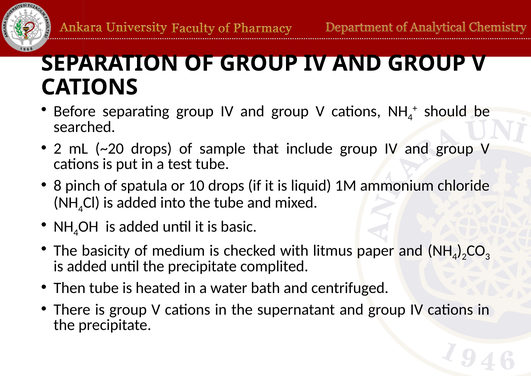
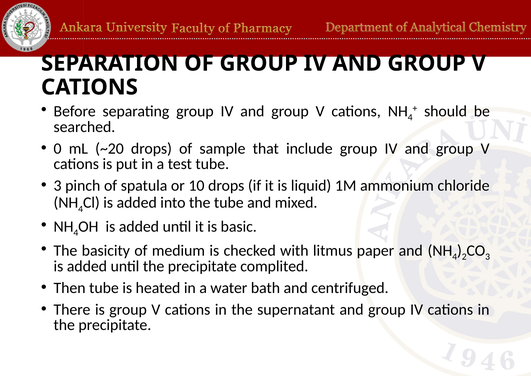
2 at (58, 148): 2 -> 0
8 at (58, 185): 8 -> 3
